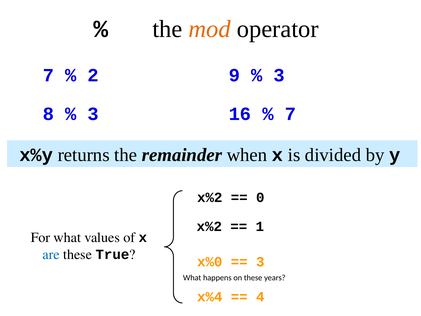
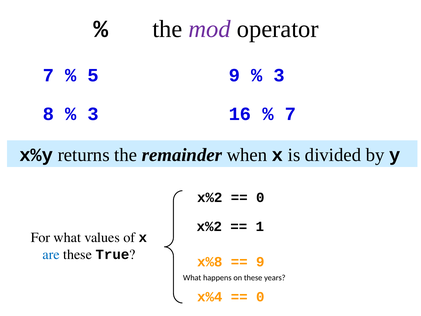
mod colour: orange -> purple
2: 2 -> 5
x%0: x%0 -> x%8
3 at (260, 262): 3 -> 9
4 at (260, 297): 4 -> 0
